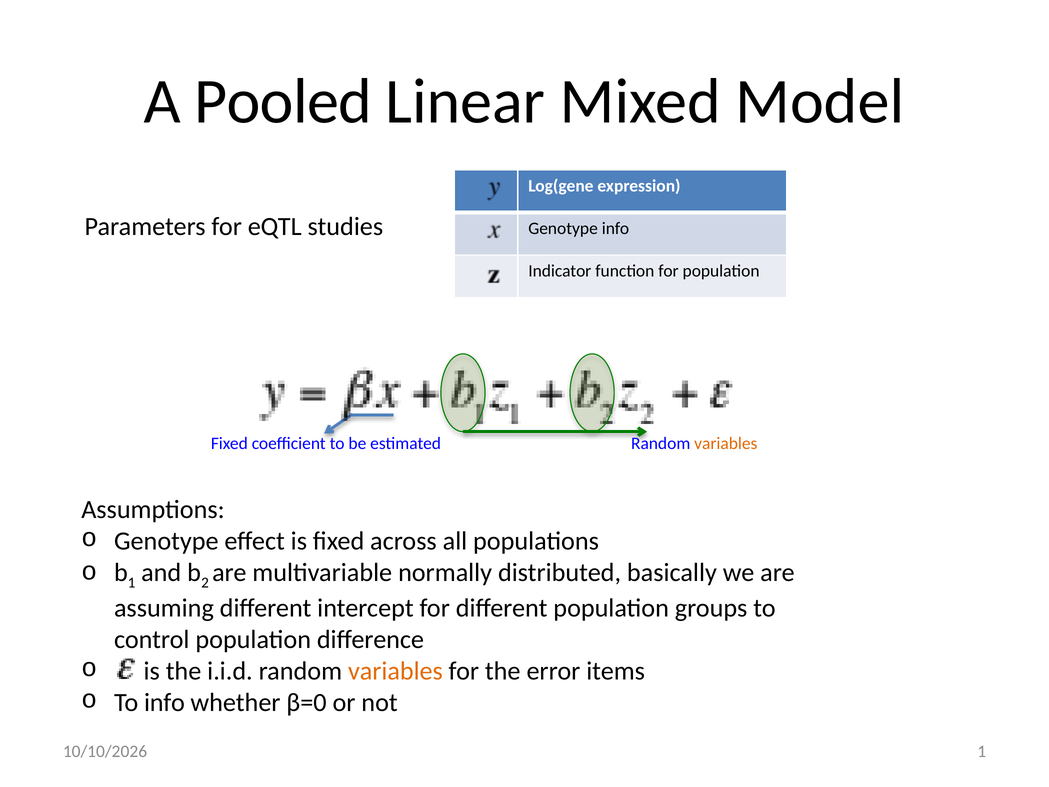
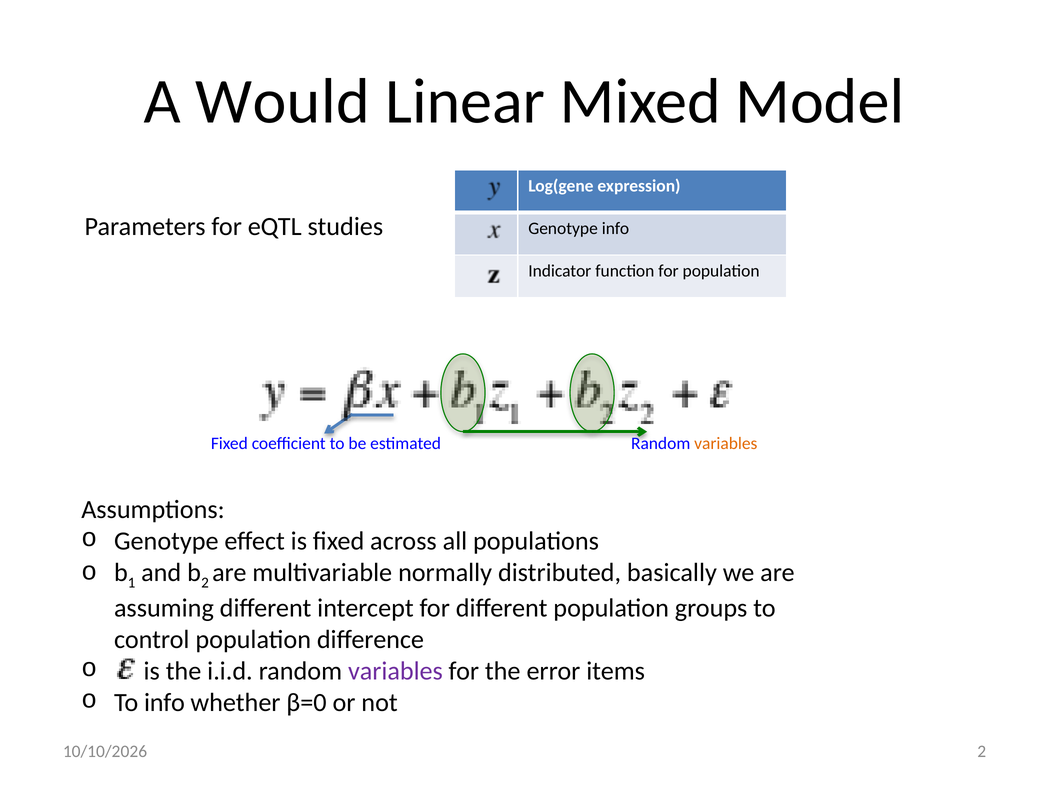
Pooled: Pooled -> Would
variables at (395, 671) colour: orange -> purple
1 at (982, 751): 1 -> 2
